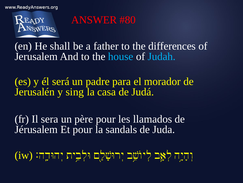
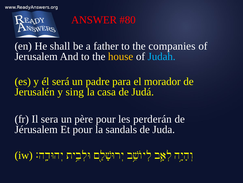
differences: differences -> companies
house colour: light blue -> yellow
llamados: llamados -> perderán
